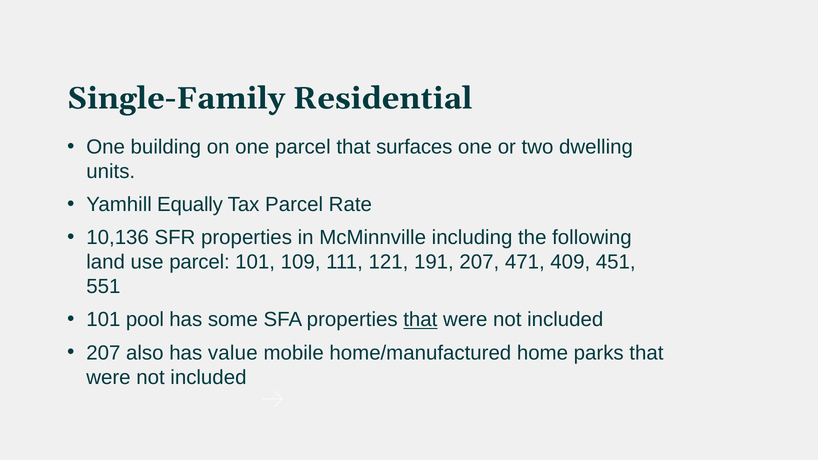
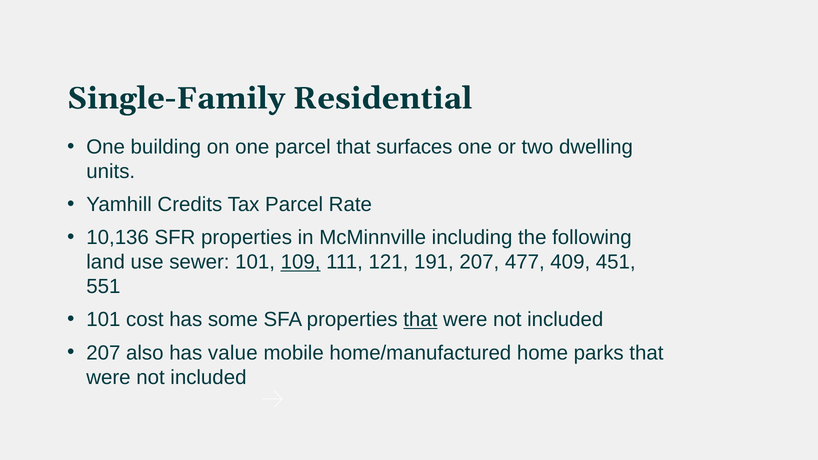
Equally: Equally -> Credits
use parcel: parcel -> sewer
109 underline: none -> present
471: 471 -> 477
pool: pool -> cost
